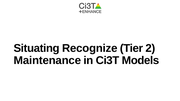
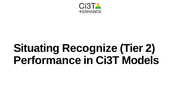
Maintenance: Maintenance -> Performance
